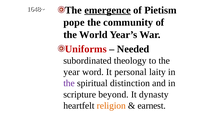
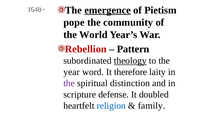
Uniforms: Uniforms -> Rebellion
Needed: Needed -> Pattern
theology underline: none -> present
personal: personal -> therefore
beyond: beyond -> defense
dynasty: dynasty -> doubled
religion colour: orange -> blue
earnest: earnest -> family
